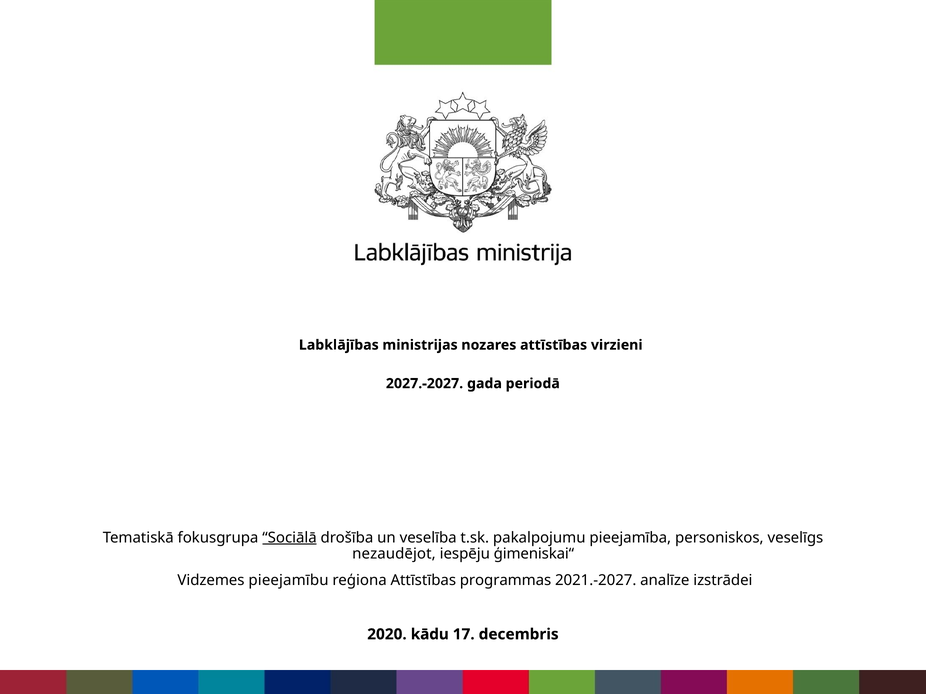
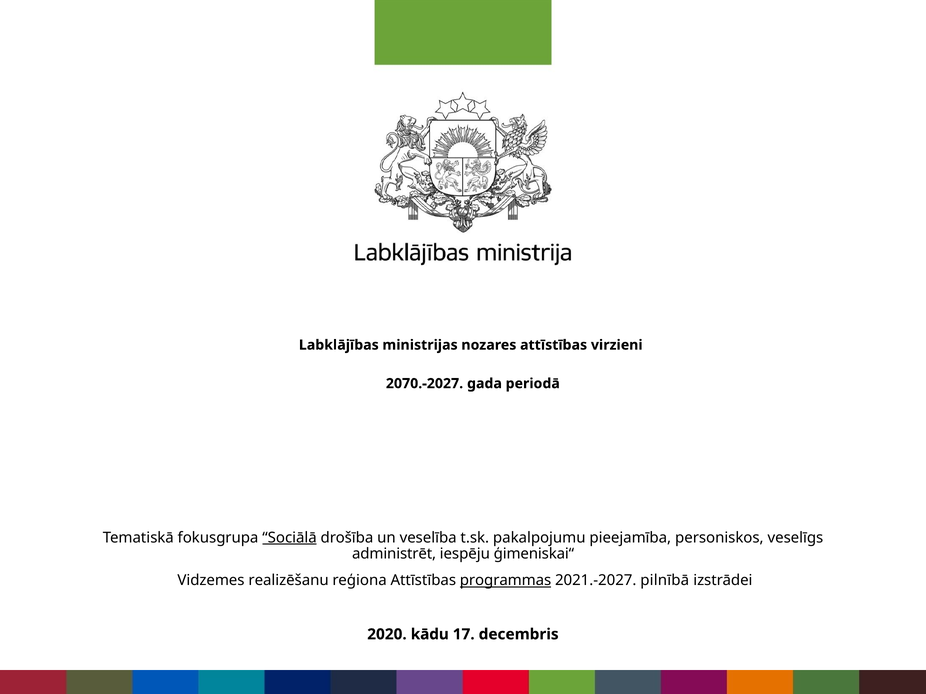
2027.-2027: 2027.-2027 -> 2070.-2027
nezaudējot: nezaudējot -> administrēt
pieejamību: pieejamību -> realizēšanu
programmas underline: none -> present
analīze: analīze -> pilnībā
